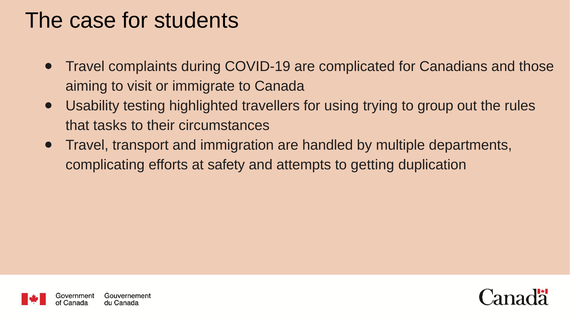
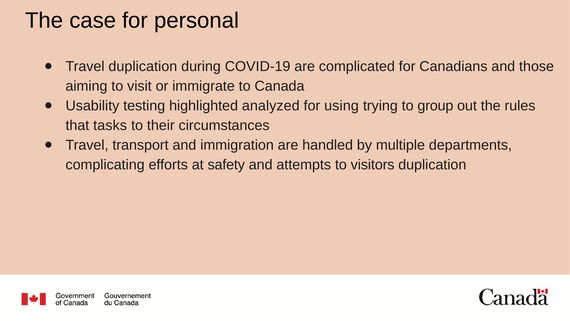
students: students -> personal
Travel complaints: complaints -> duplication
travellers: travellers -> analyzed
getting: getting -> visitors
